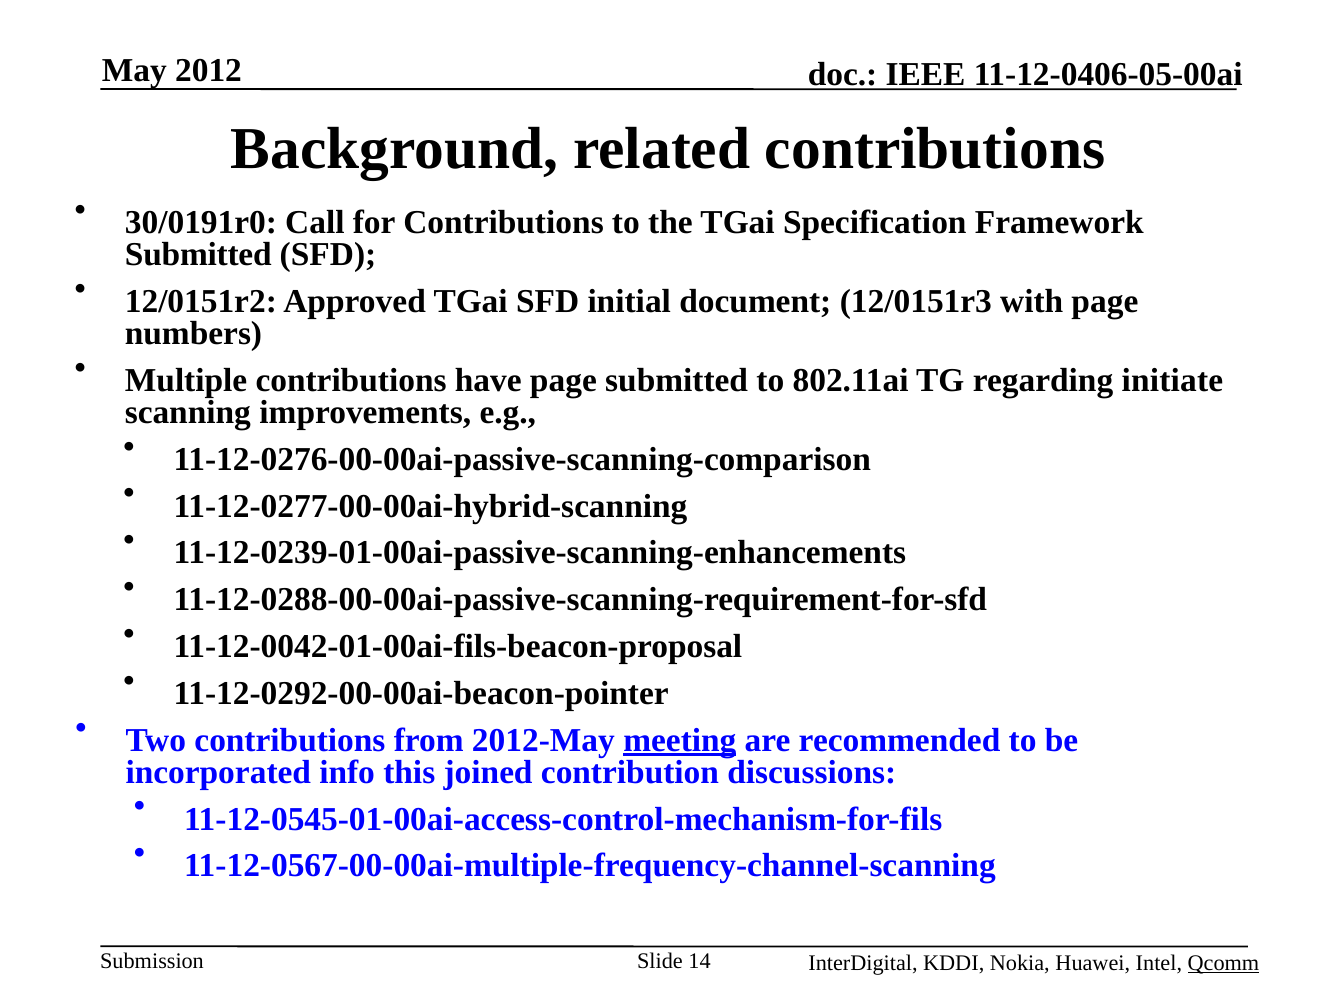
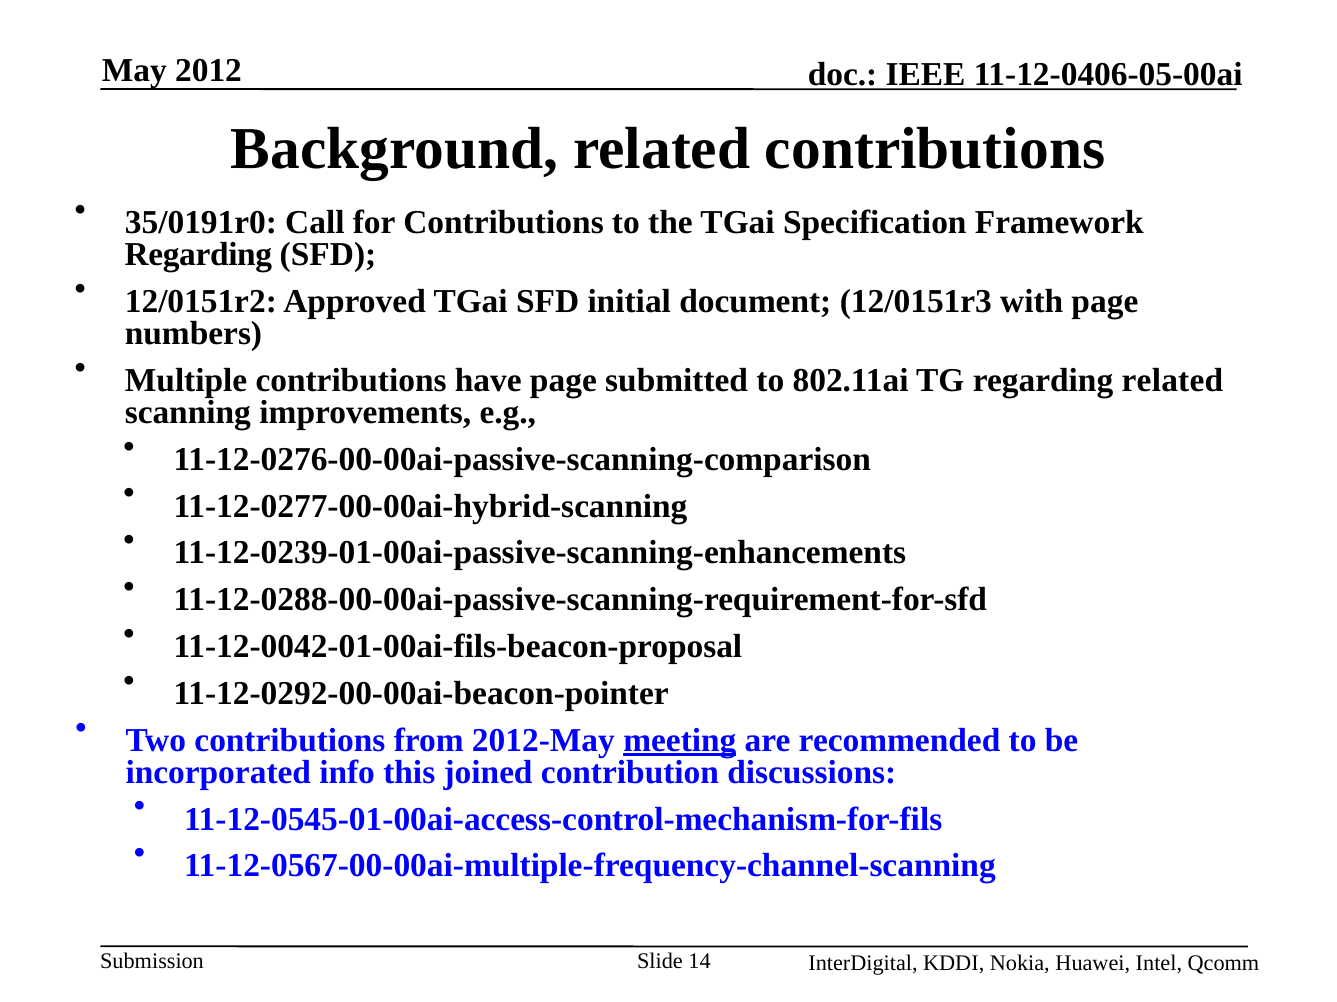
30/0191r0: 30/0191r0 -> 35/0191r0
Submitted at (198, 255): Submitted -> Regarding
regarding initiate: initiate -> related
Qcomm underline: present -> none
